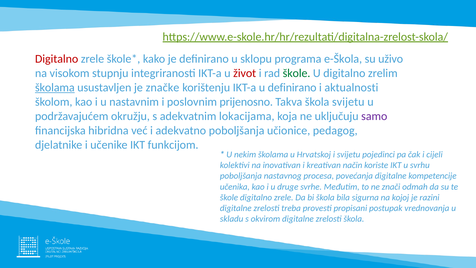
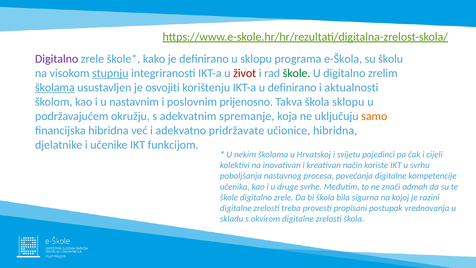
Digitalno at (57, 59) colour: red -> purple
uživo: uživo -> školu
stupnju underline: none -> present
značke: značke -> osvojiti
škola svijetu: svijetu -> sklopu
lokacijama: lokacijama -> spremanje
samo colour: purple -> orange
adekvatno poboljšanja: poboljšanja -> pridržavate
učionice pedagog: pedagog -> hibridna
